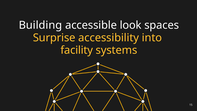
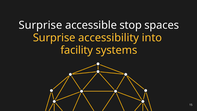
Building at (40, 25): Building -> Surprise
look: look -> stop
